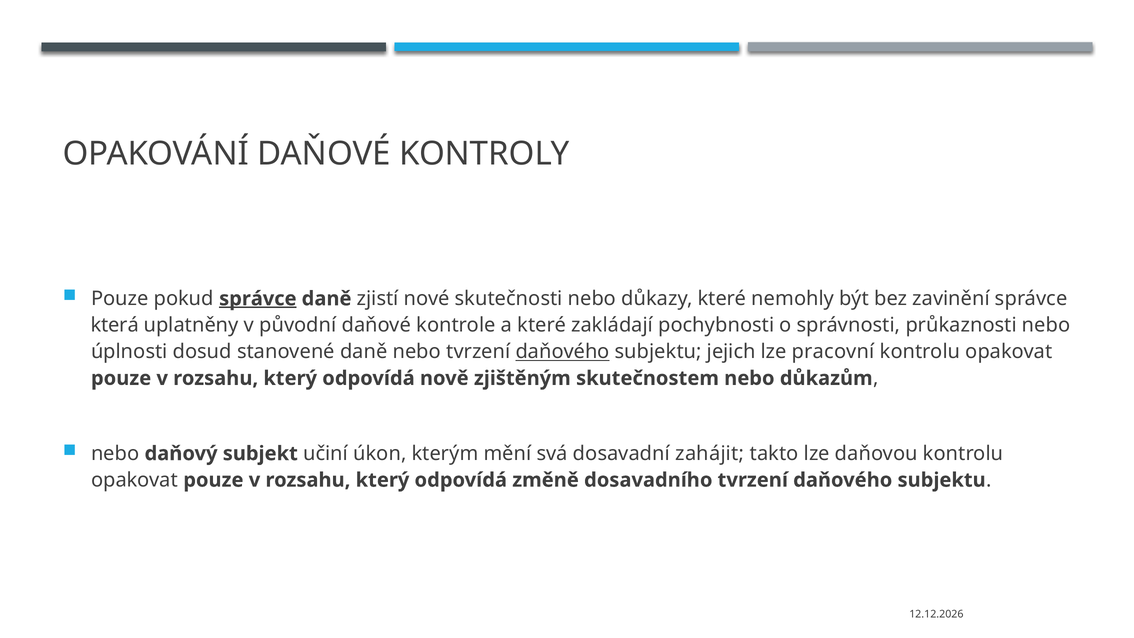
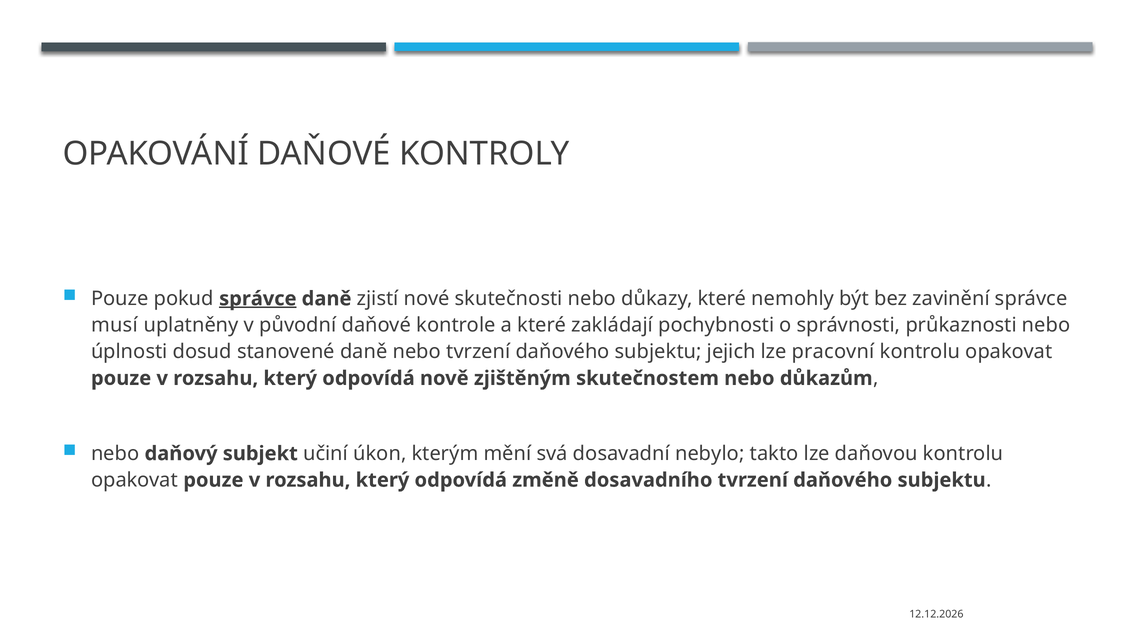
která: která -> musí
daňového at (563, 352) underline: present -> none
zahájit: zahájit -> nebylo
